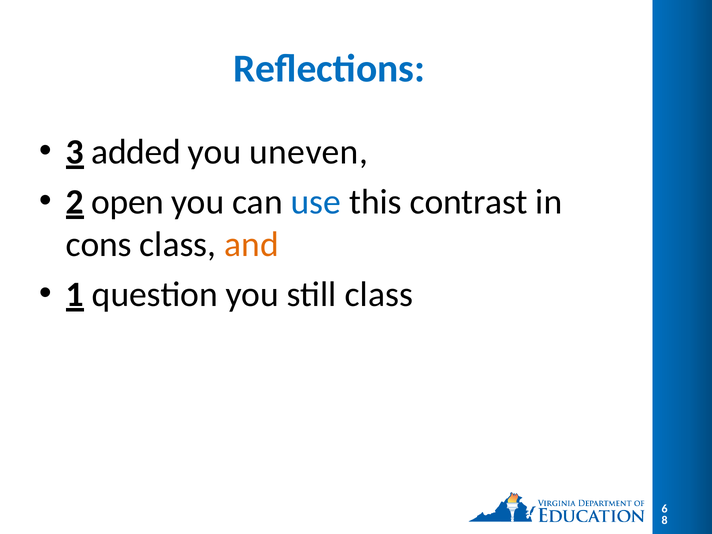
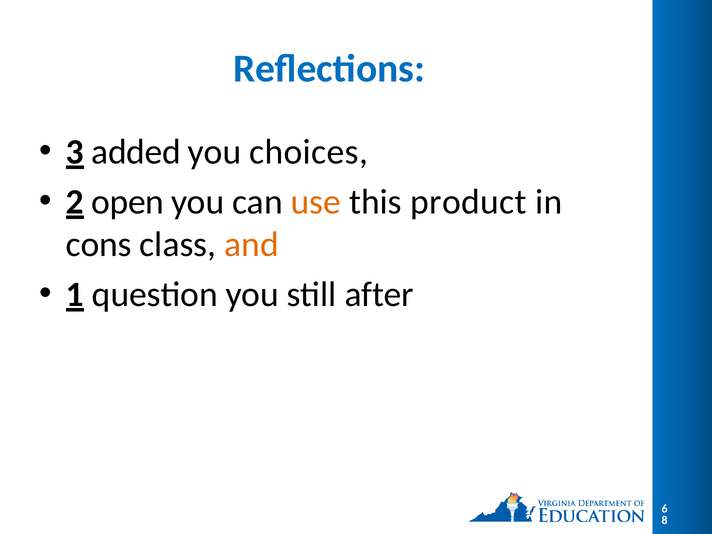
uneven: uneven -> choices
use colour: blue -> orange
contrast: contrast -> product
still class: class -> after
